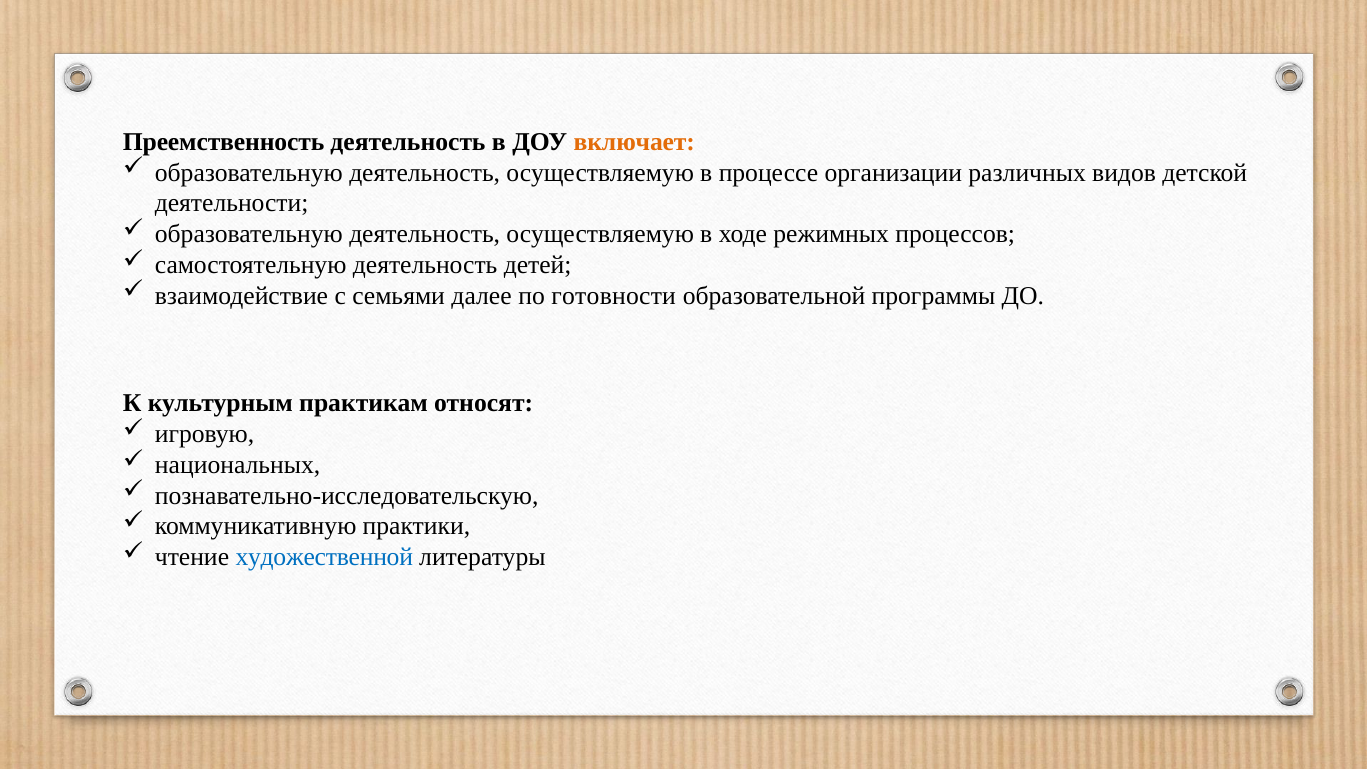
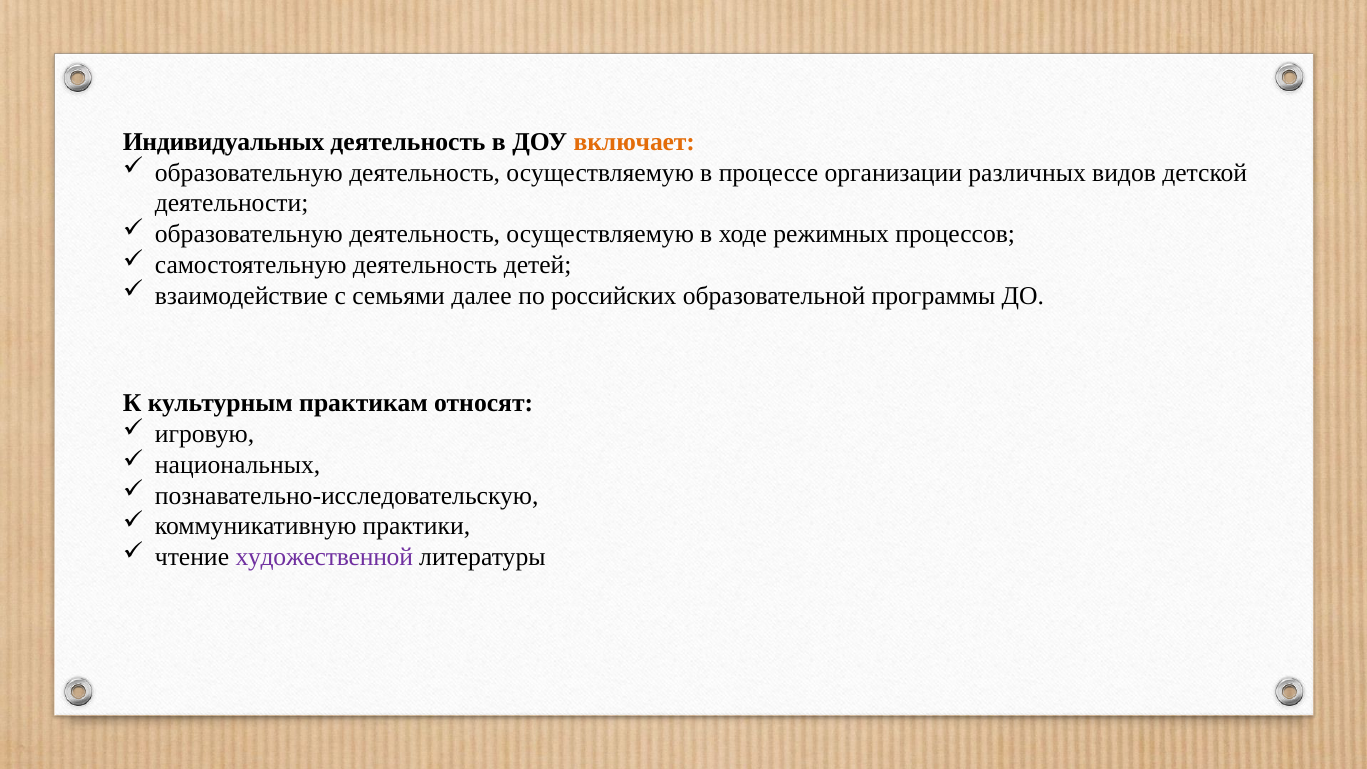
Преемственность: Преемственность -> Индивидуальных
готовности: готовности -> российских
художественной colour: blue -> purple
